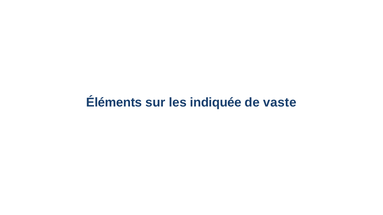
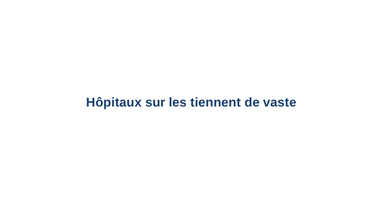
Éléments: Éléments -> Hôpitaux
indiquée: indiquée -> tiennent
